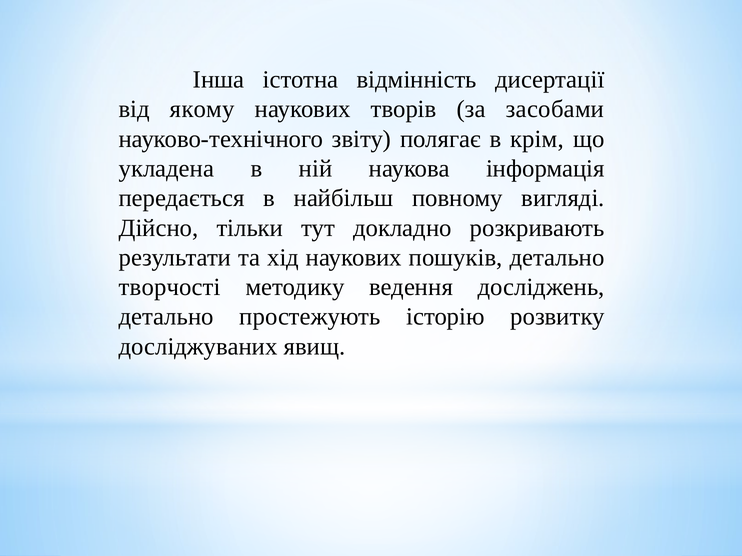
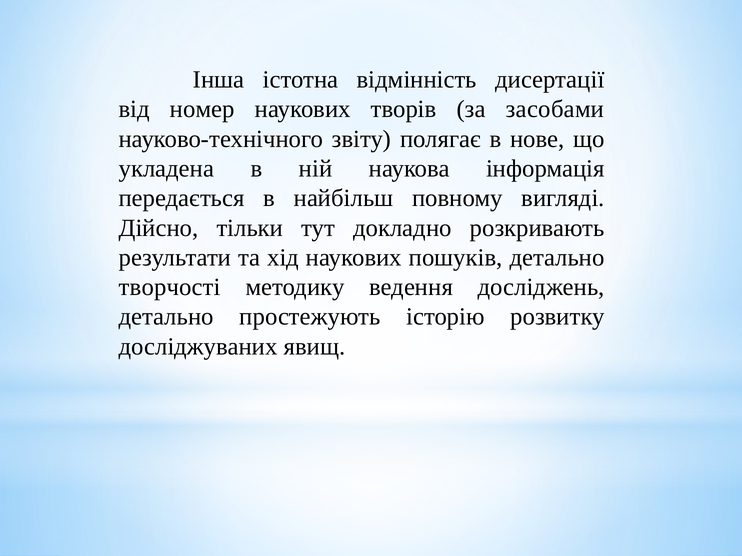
якому: якому -> номер
крім: крім -> нове
